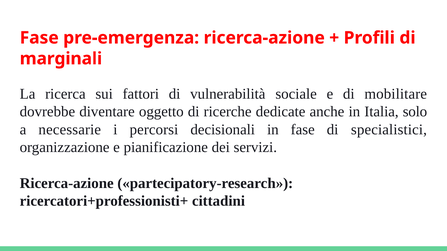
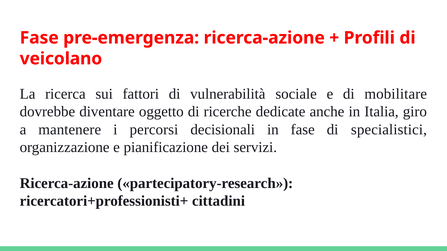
marginali: marginali -> veicolano
solo: solo -> giro
necessarie: necessarie -> mantenere
